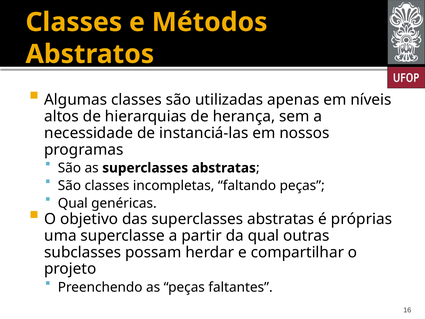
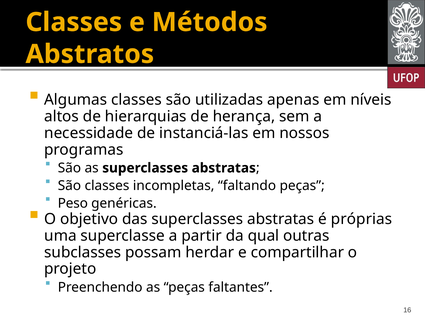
Qual at (73, 203): Qual -> Peso
